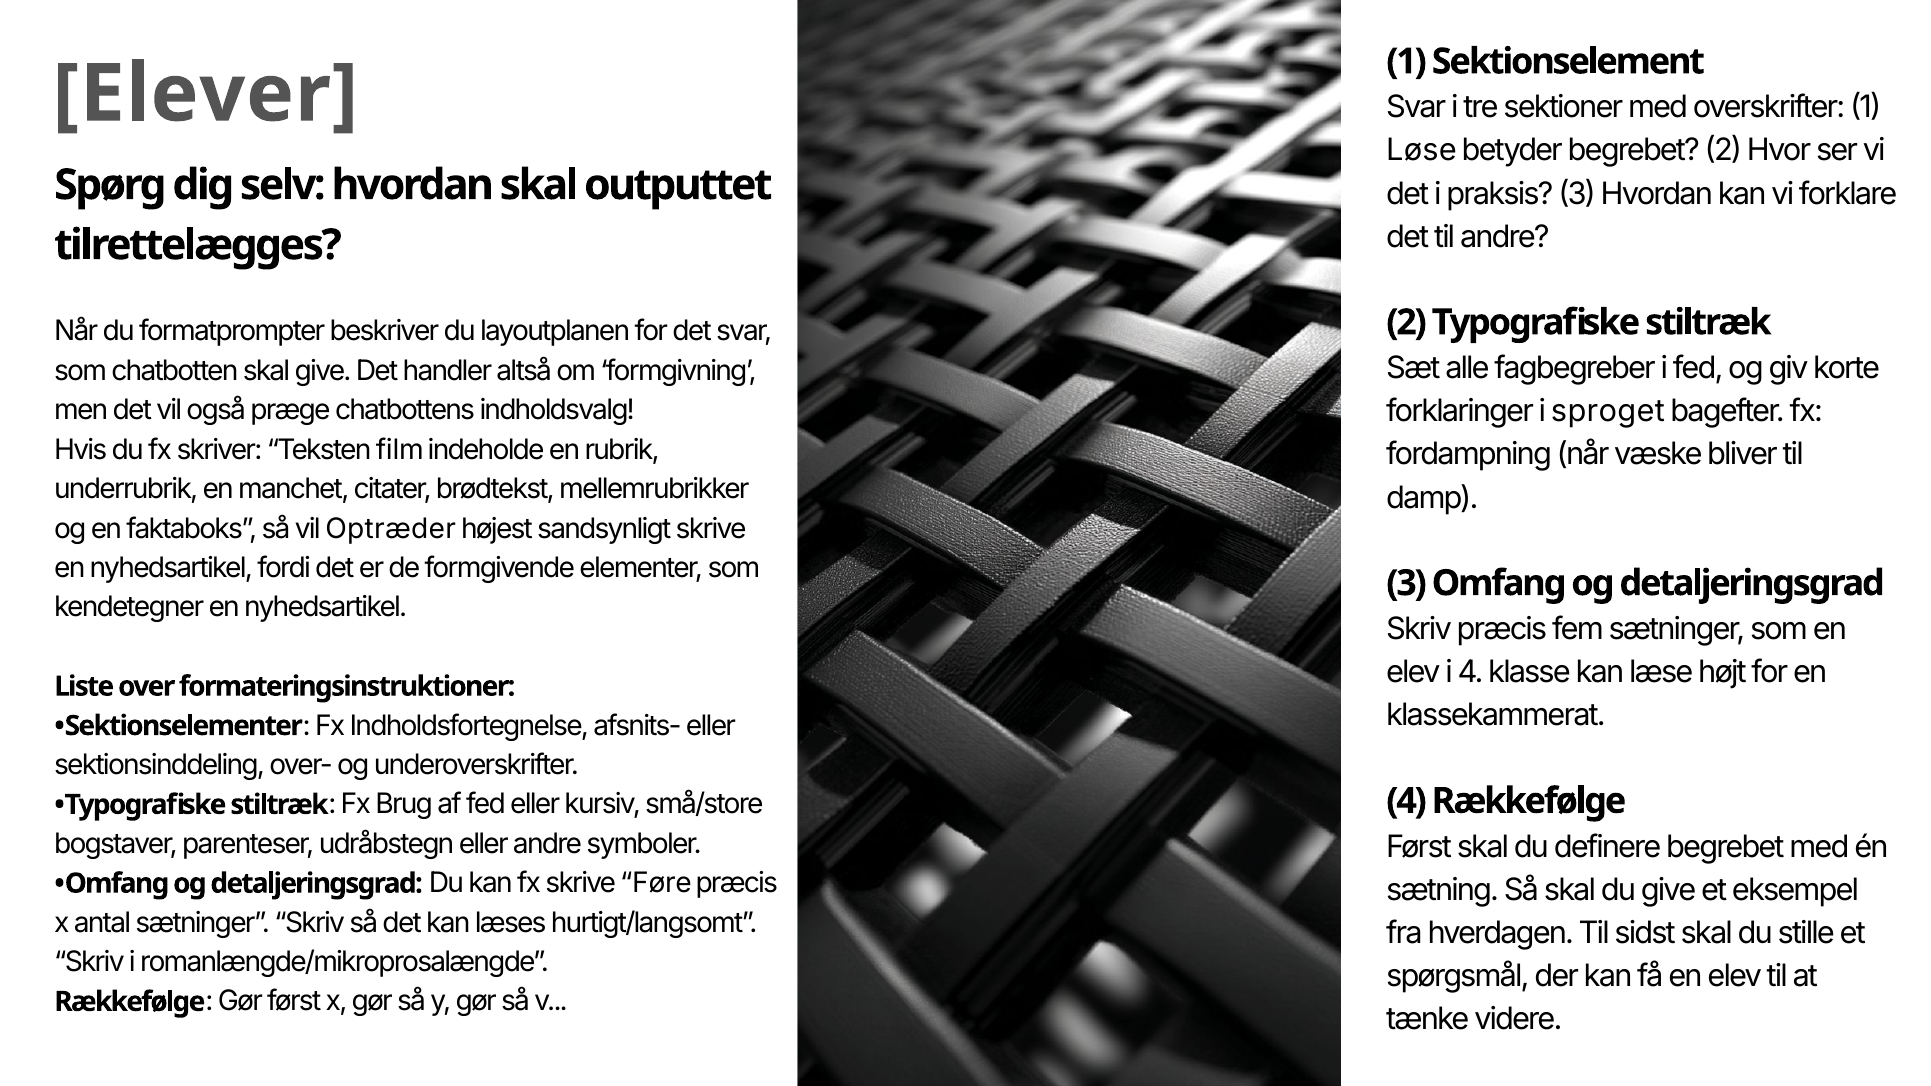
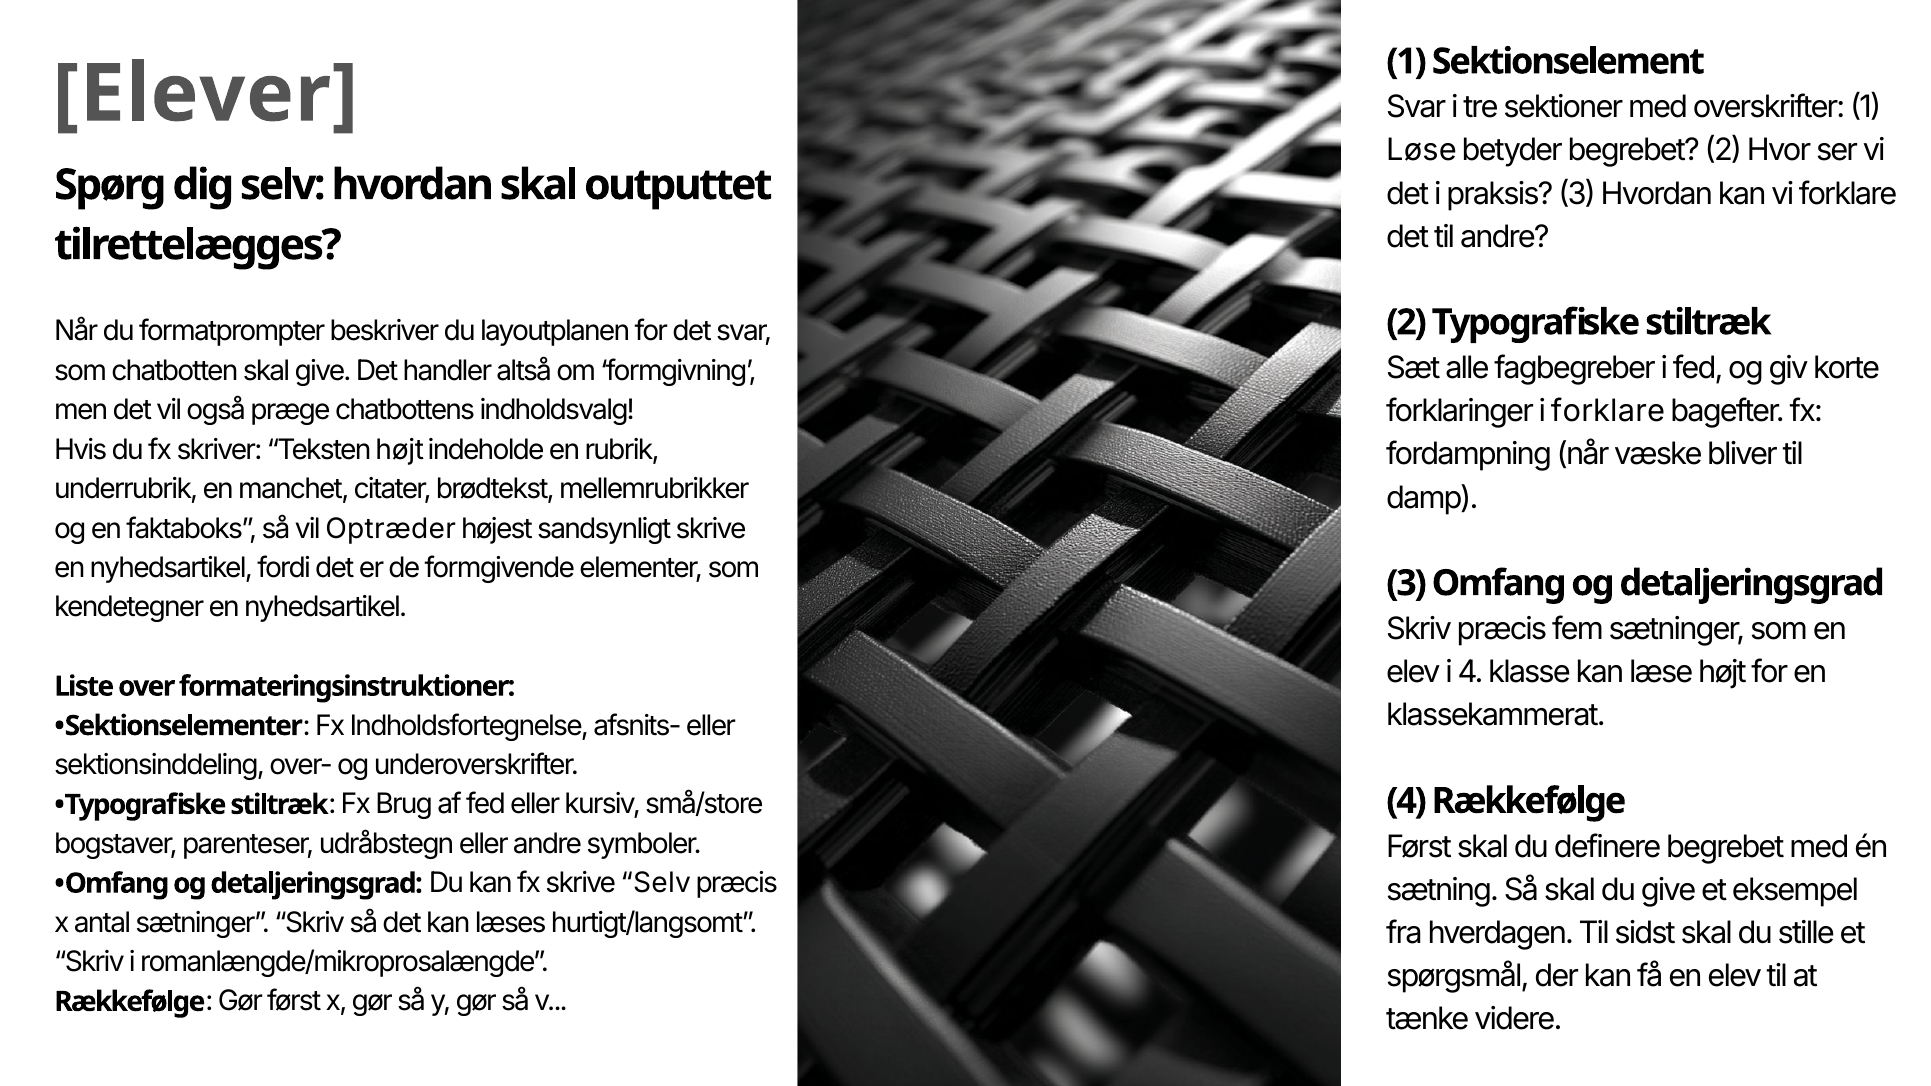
i sproget: sproget -> forklare
Teksten film: film -> højt
skrive Føre: Føre -> Selv
